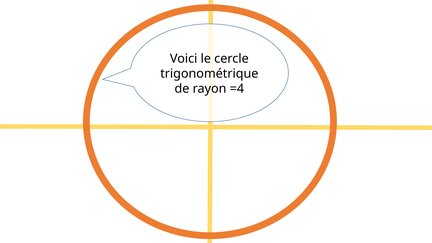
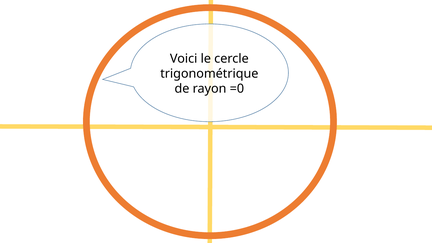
=4: =4 -> =0
